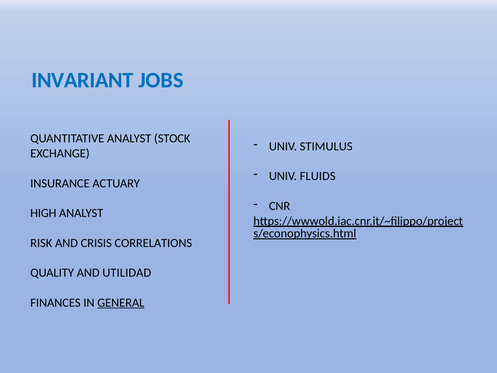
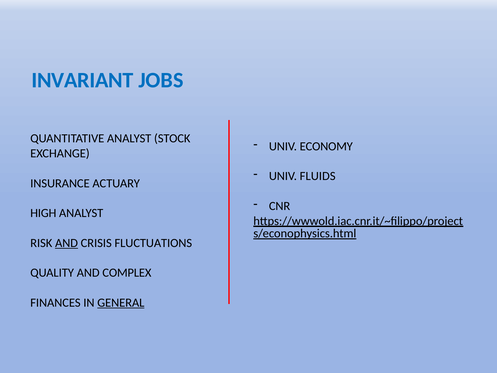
STIMULUS: STIMULUS -> ECONOMY
AND at (67, 243) underline: none -> present
CORRELATIONS: CORRELATIONS -> FLUCTUATIONS
UTILIDAD: UTILIDAD -> COMPLEX
